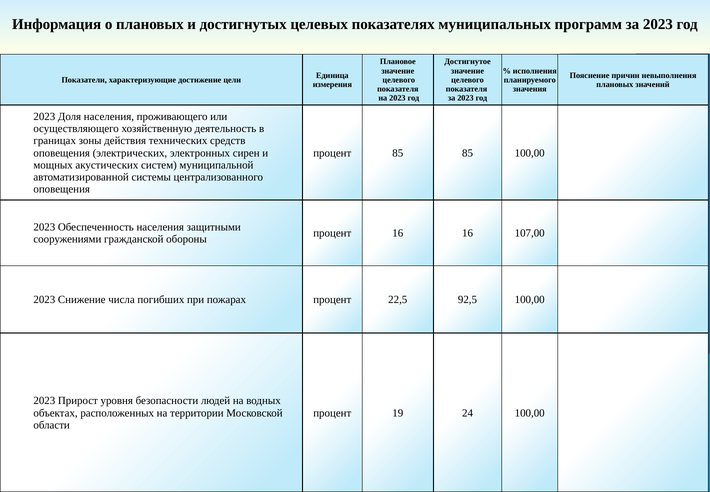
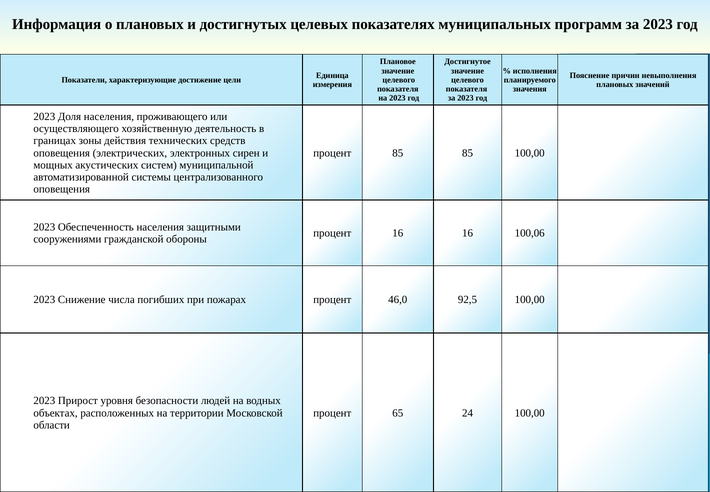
107,00: 107,00 -> 100,06
22,5: 22,5 -> 46,0
19: 19 -> 65
